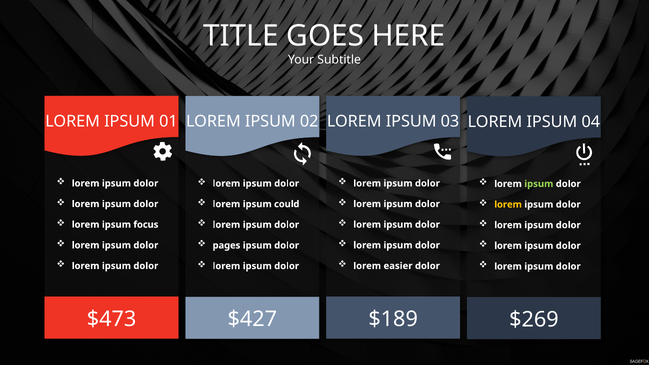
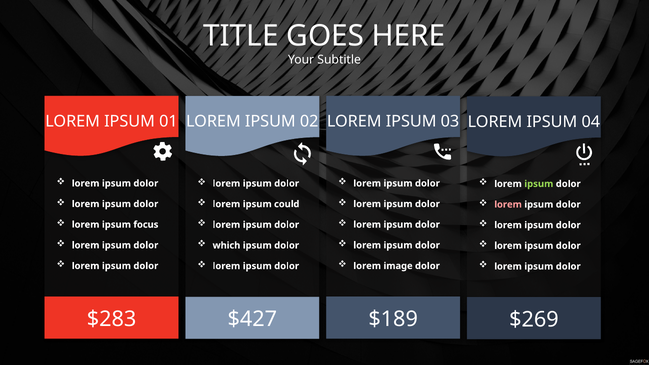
lorem at (508, 205) colour: yellow -> pink
pages: pages -> which
easier: easier -> image
$473: $473 -> $283
